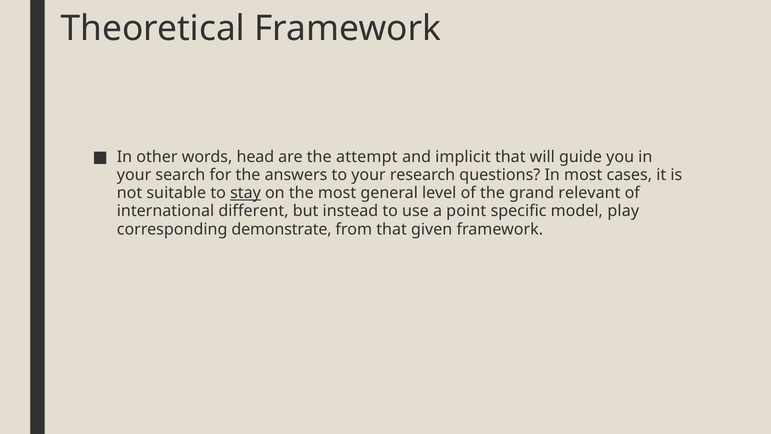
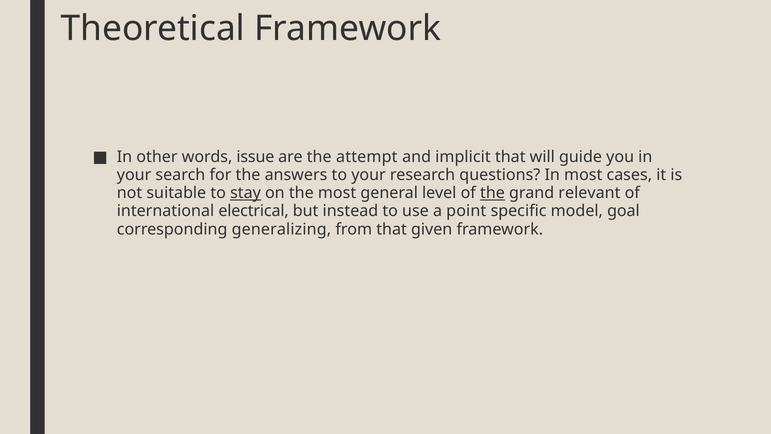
head: head -> issue
the at (492, 193) underline: none -> present
different: different -> electrical
play: play -> goal
demonstrate: demonstrate -> generalizing
